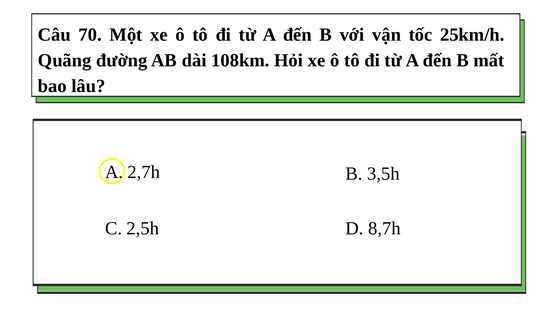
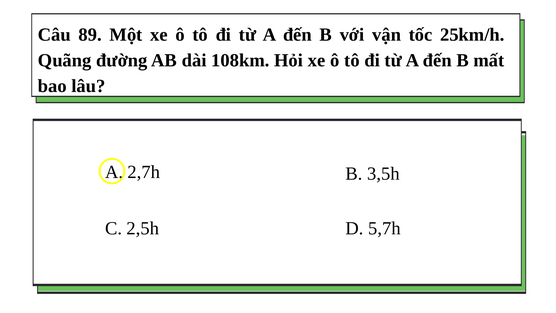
70: 70 -> 89
8,7h: 8,7h -> 5,7h
